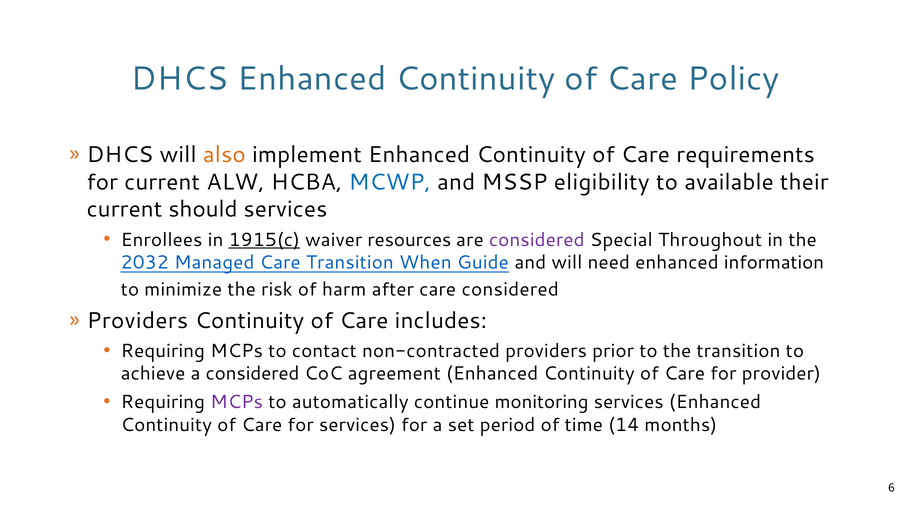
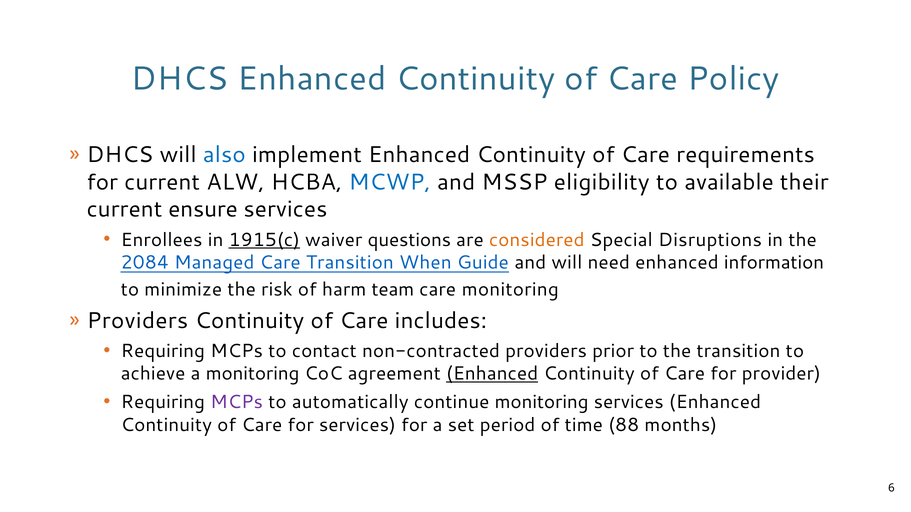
also colour: orange -> blue
should: should -> ensure
resources: resources -> questions
considered at (537, 240) colour: purple -> orange
Throughout: Throughout -> Disruptions
2032: 2032 -> 2084
after: after -> team
care considered: considered -> monitoring
a considered: considered -> monitoring
Enhanced at (492, 374) underline: none -> present
14: 14 -> 88
